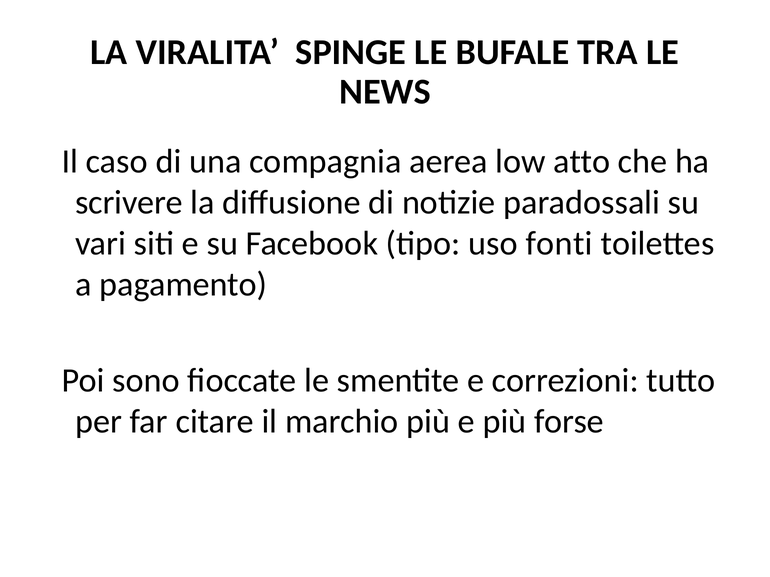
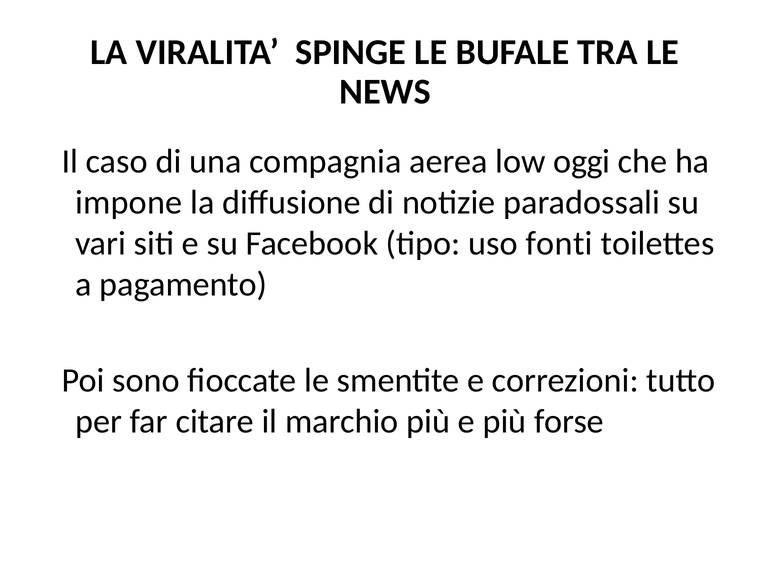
atto: atto -> oggi
scrivere: scrivere -> impone
